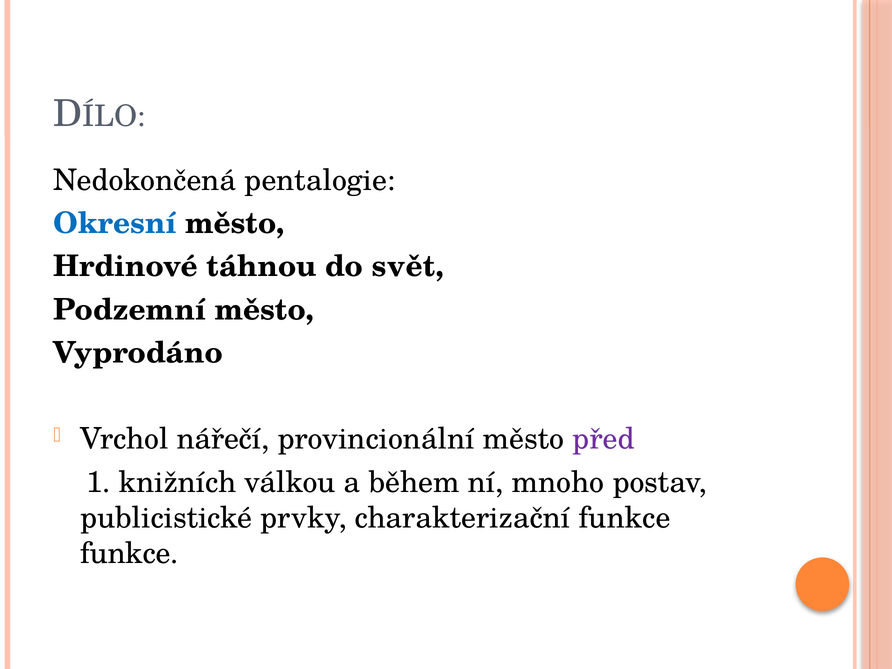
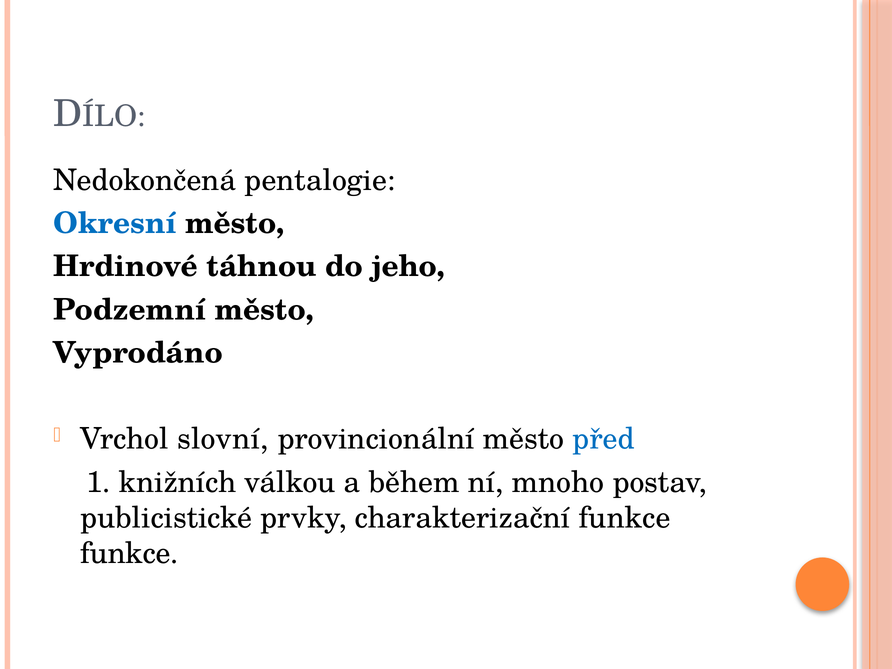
svět: svět -> jeho
nářečí: nářečí -> slovní
před colour: purple -> blue
